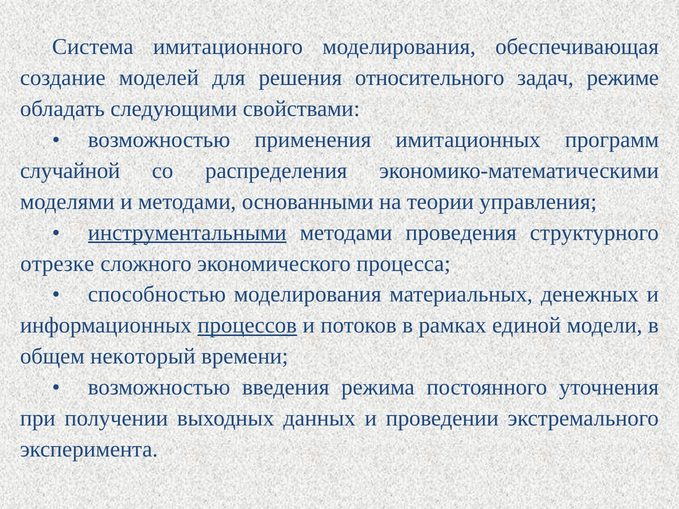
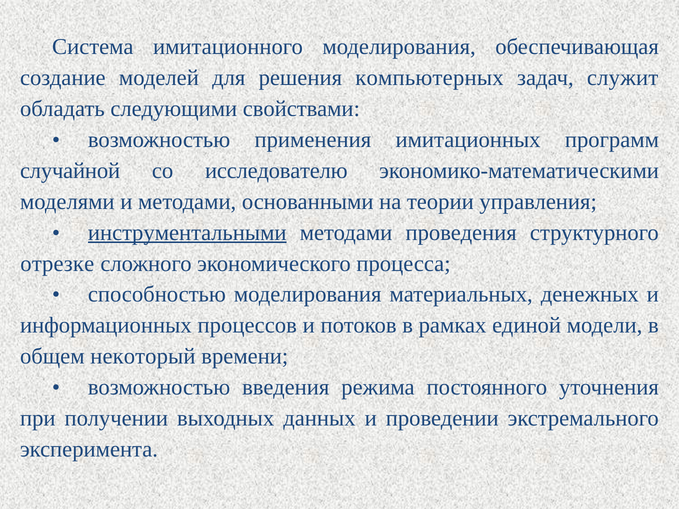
относительного: относительного -> компьютерных
режиме: режиме -> служит
распределения: распределения -> исследователю
процессов underline: present -> none
